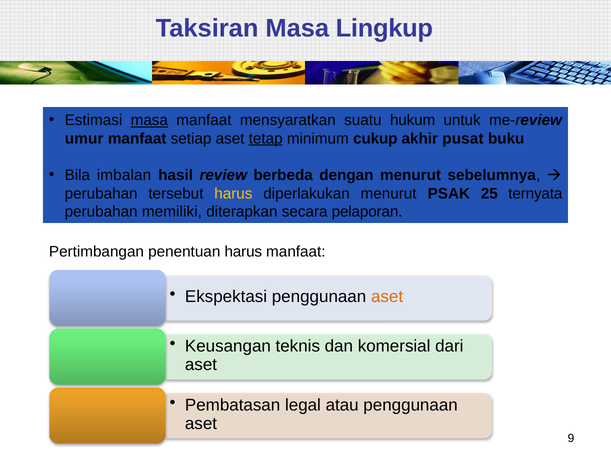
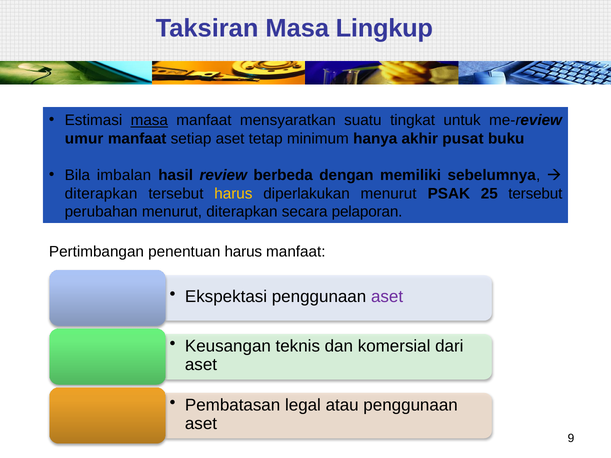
hukum: hukum -> tingkat
tetap underline: present -> none
cukup: cukup -> hanya
dengan menurut: menurut -> memiliki
perubahan at (101, 194): perubahan -> diterapkan
25 ternyata: ternyata -> tersebut
perubahan memiliki: memiliki -> menurut
aset at (387, 297) colour: orange -> purple
